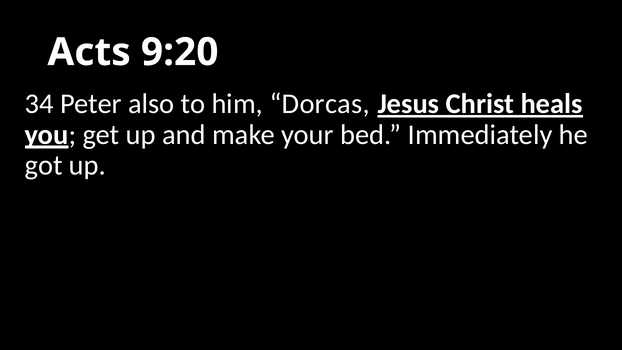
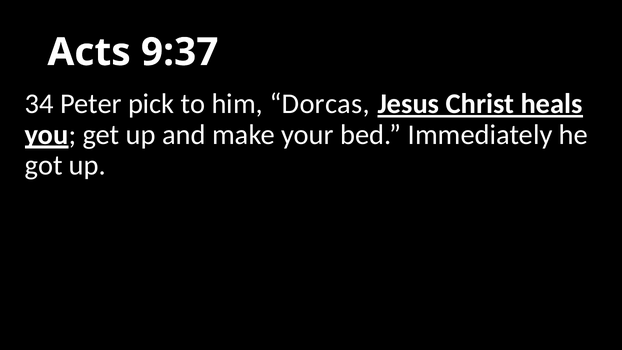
9:20: 9:20 -> 9:37
also: also -> pick
